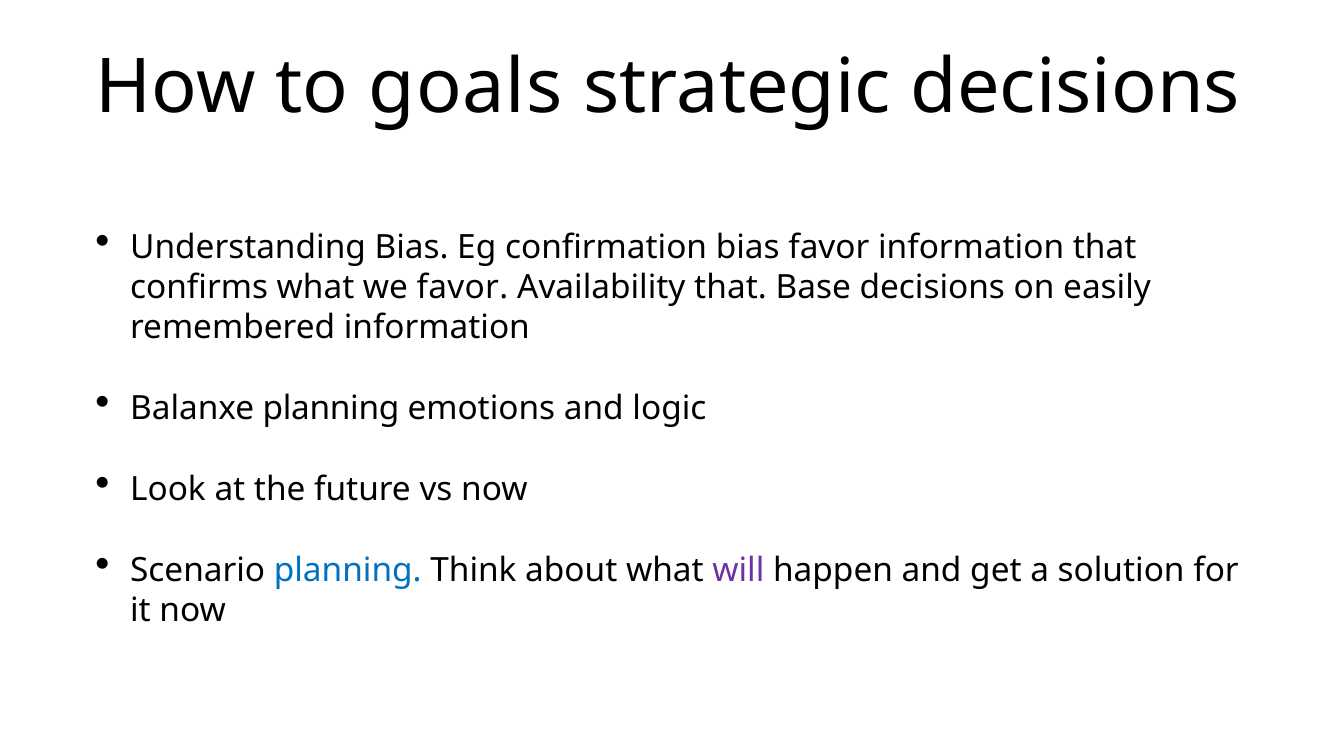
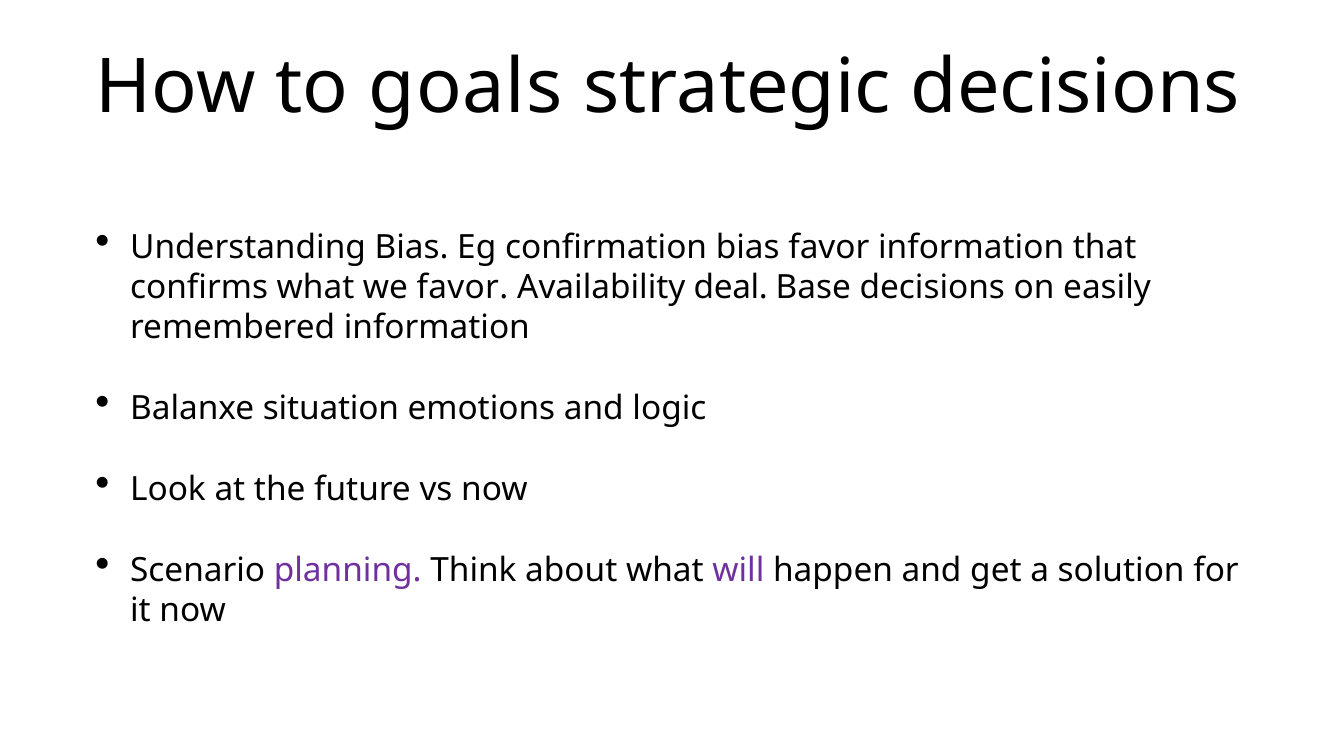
Availability that: that -> deal
Balanxe planning: planning -> situation
planning at (348, 571) colour: blue -> purple
